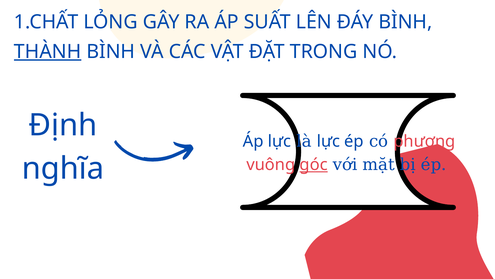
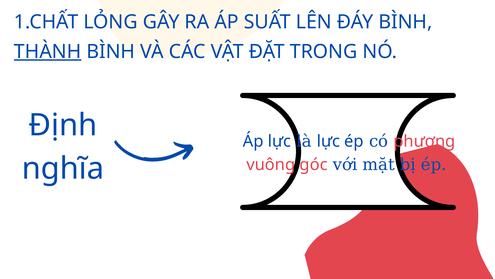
góc underline: present -> none
